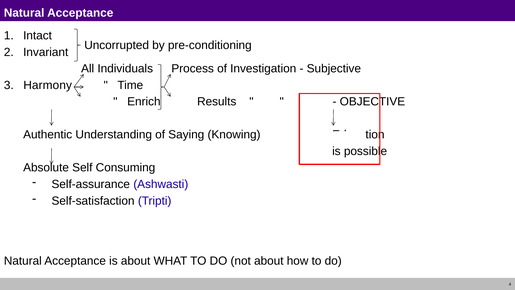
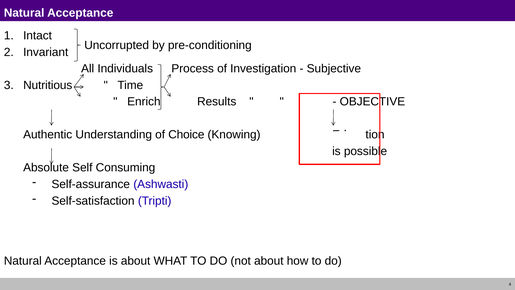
Harmony: Harmony -> Nutritious
Saying: Saying -> Choice
